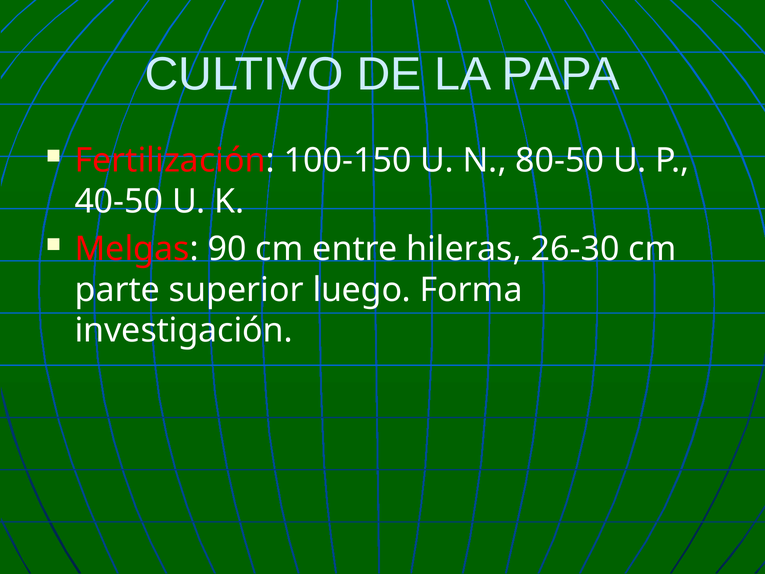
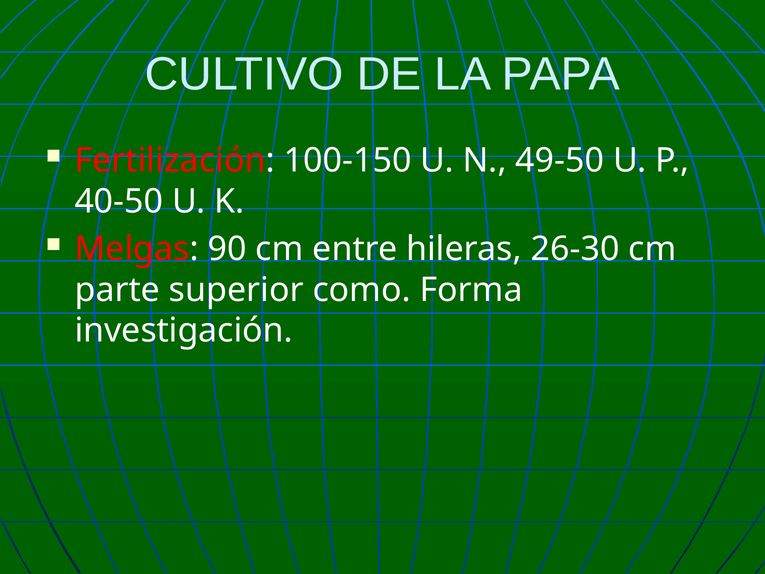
80-50: 80-50 -> 49-50
luego: luego -> como
